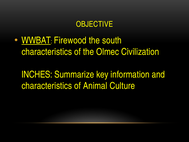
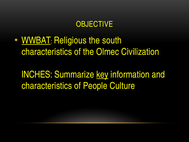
Firewood: Firewood -> Religious
key underline: none -> present
Animal: Animal -> People
